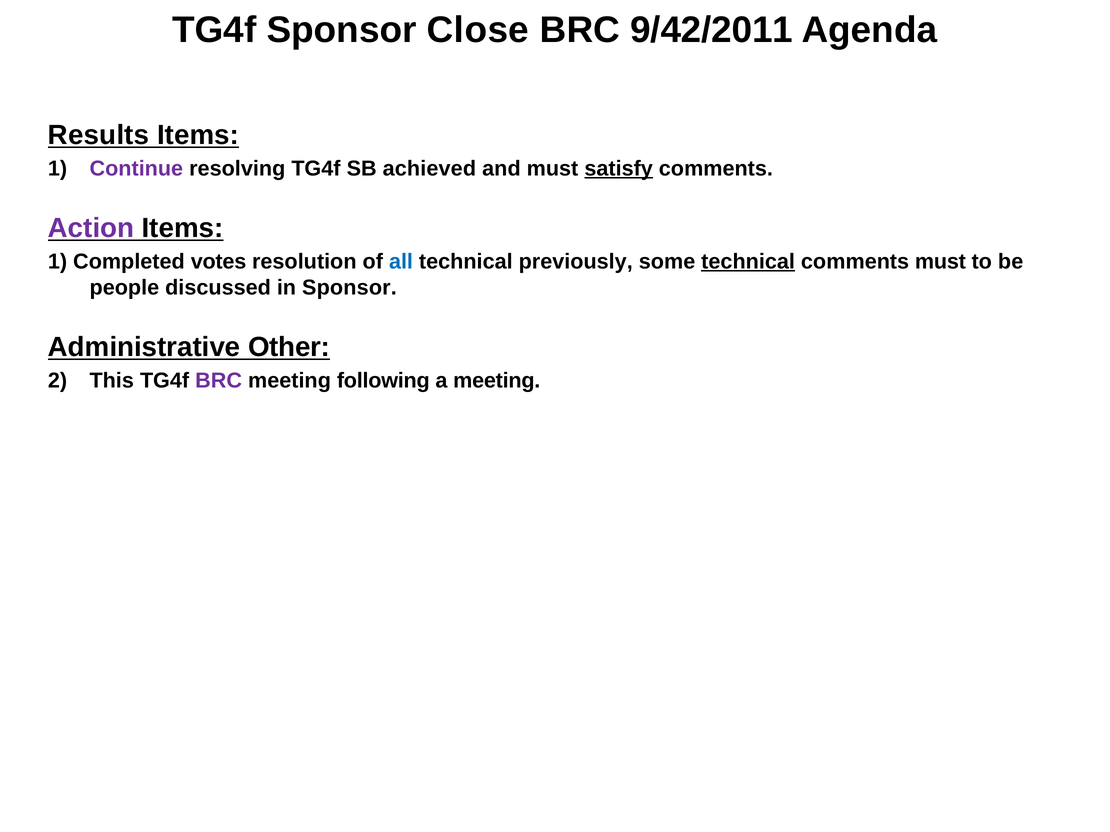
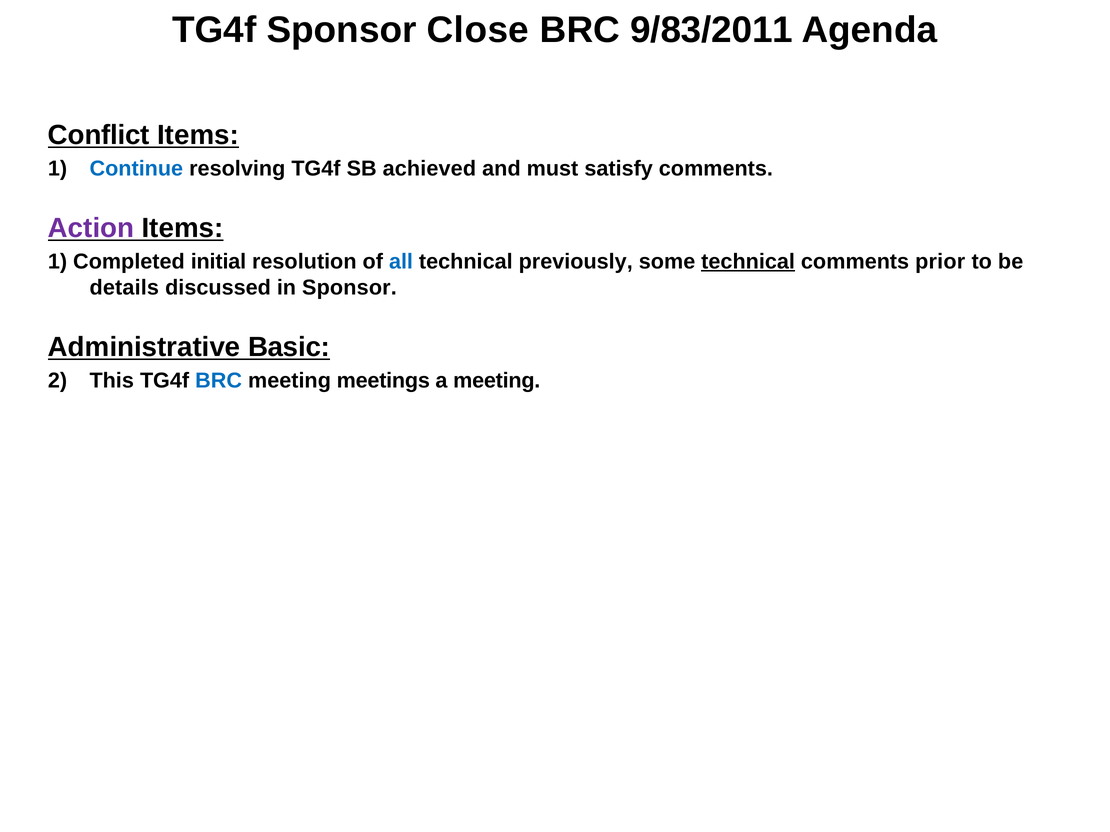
9/42/2011: 9/42/2011 -> 9/83/2011
Results: Results -> Conflict
Continue colour: purple -> blue
satisfy underline: present -> none
votes: votes -> initial
comments must: must -> prior
people: people -> details
Other: Other -> Basic
BRC at (219, 381) colour: purple -> blue
following: following -> meetings
